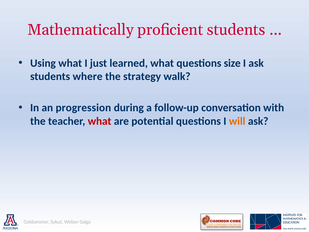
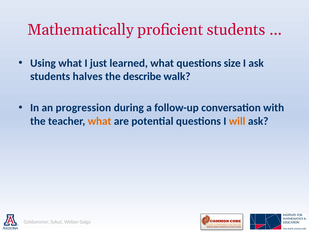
where: where -> halves
strategy: strategy -> describe
what at (100, 121) colour: red -> orange
